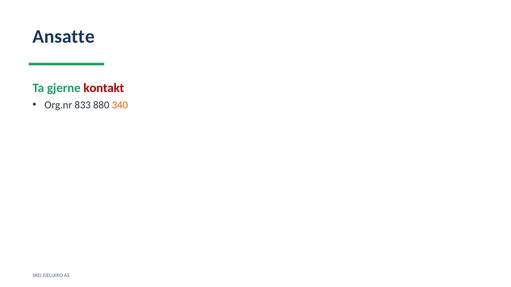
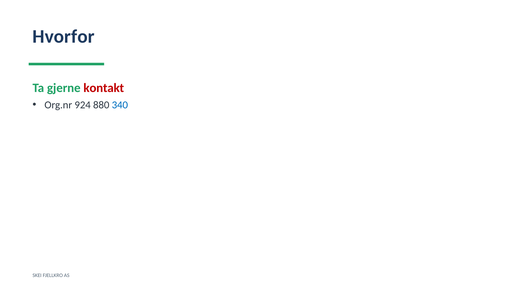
Ansatte: Ansatte -> Hvorfor
833: 833 -> 924
340 colour: orange -> blue
